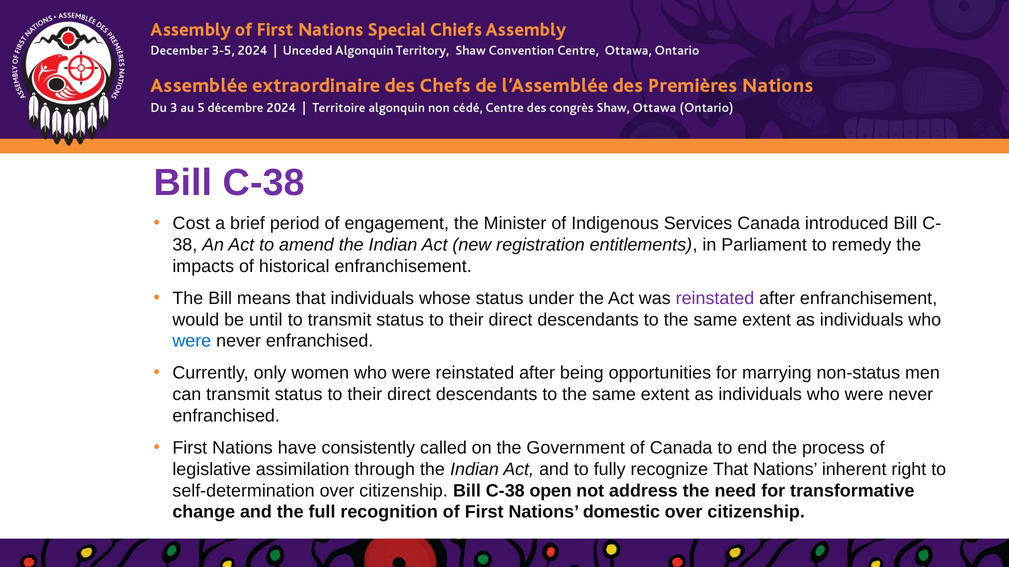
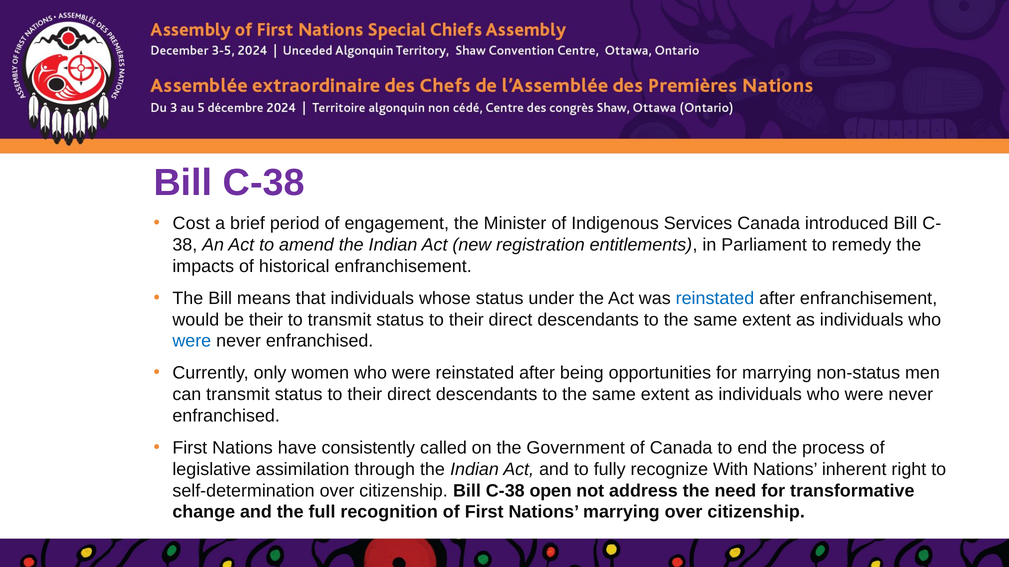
reinstated at (715, 298) colour: purple -> blue
be until: until -> their
recognize That: That -> With
Nations domestic: domestic -> marrying
